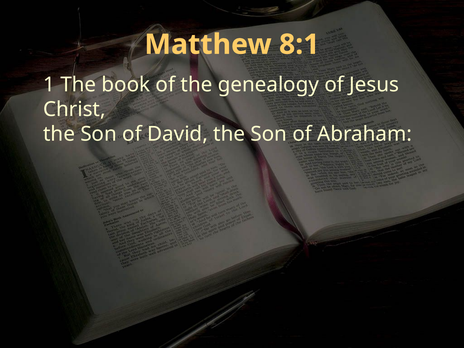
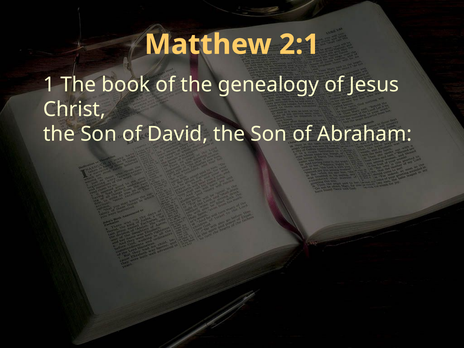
8:1: 8:1 -> 2:1
